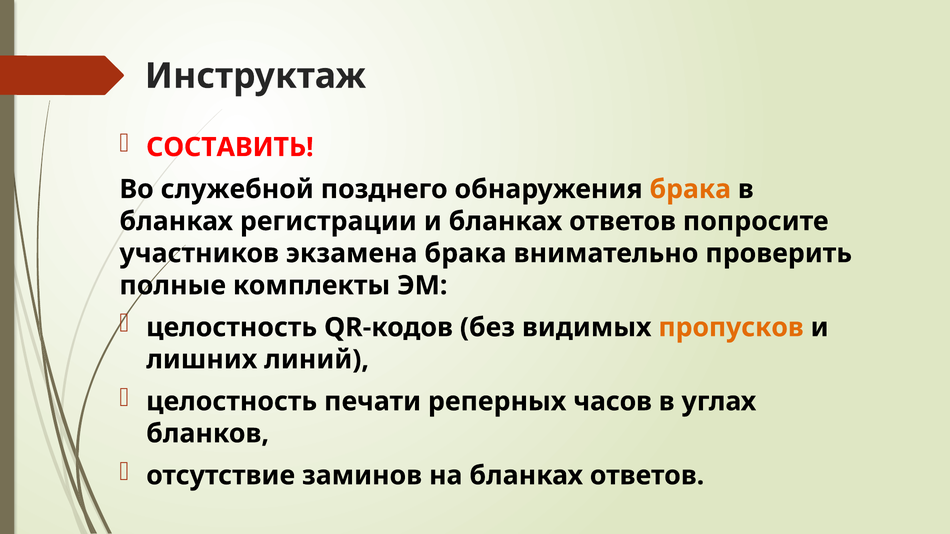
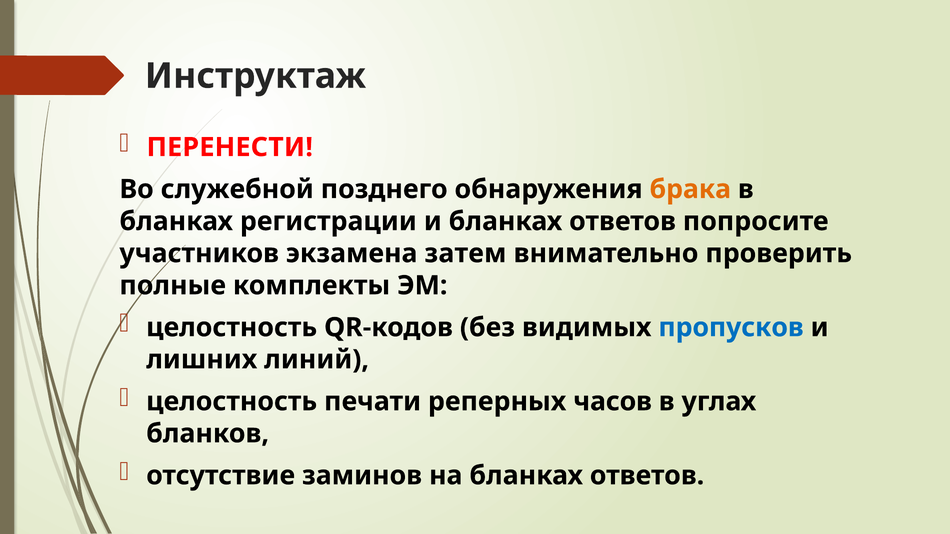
СОСТАВИТЬ: СОСТАВИТЬ -> ПЕРЕНЕСТИ
экзамена брака: брака -> затем
пропусков colour: orange -> blue
